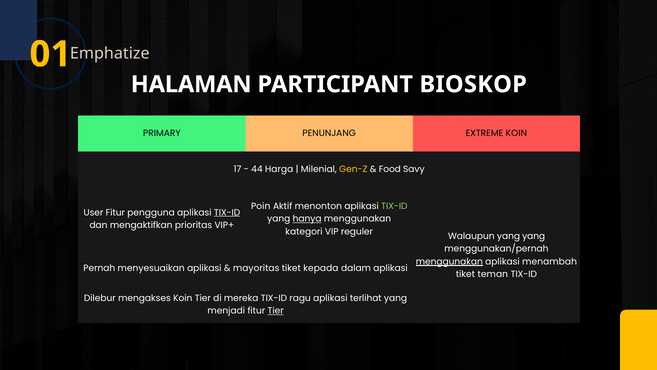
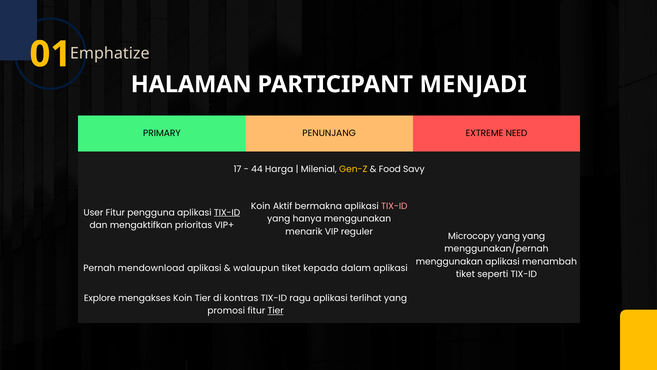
BIOSKOP: BIOSKOP -> MENJADI
EXTREME KOIN: KOIN -> NEED
Poin at (261, 206): Poin -> Koin
menonton: menonton -> bermakna
TIX-ID at (394, 206) colour: light green -> pink
hanya underline: present -> none
kategori: kategori -> menarik
Walaupun: Walaupun -> Microcopy
menggunakan at (449, 261) underline: present -> none
menyesuaikan: menyesuaikan -> mendownload
mayoritas: mayoritas -> walaupun
teman: teman -> seperti
Dilebur: Dilebur -> Explore
mereka: mereka -> kontras
menjadi: menjadi -> promosi
